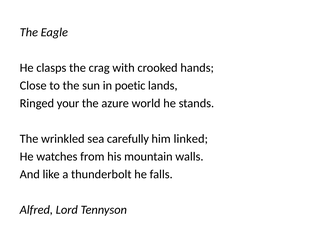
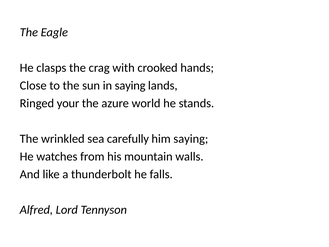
in poetic: poetic -> saying
him linked: linked -> saying
